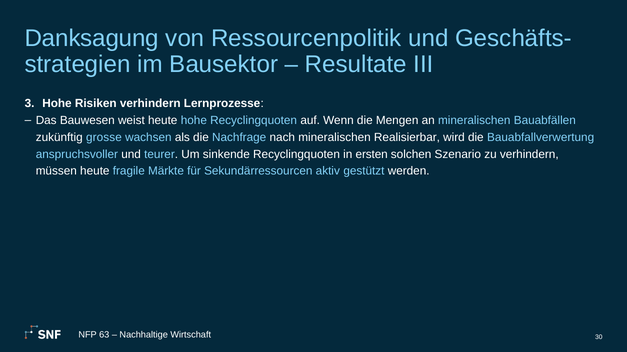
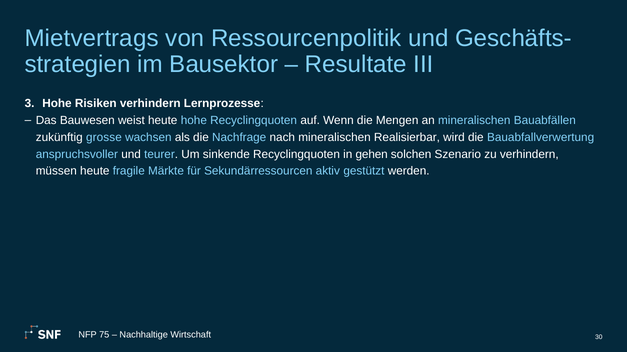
Danksagung: Danksagung -> Mietvertrags
ersten: ersten -> gehen
63: 63 -> 75
